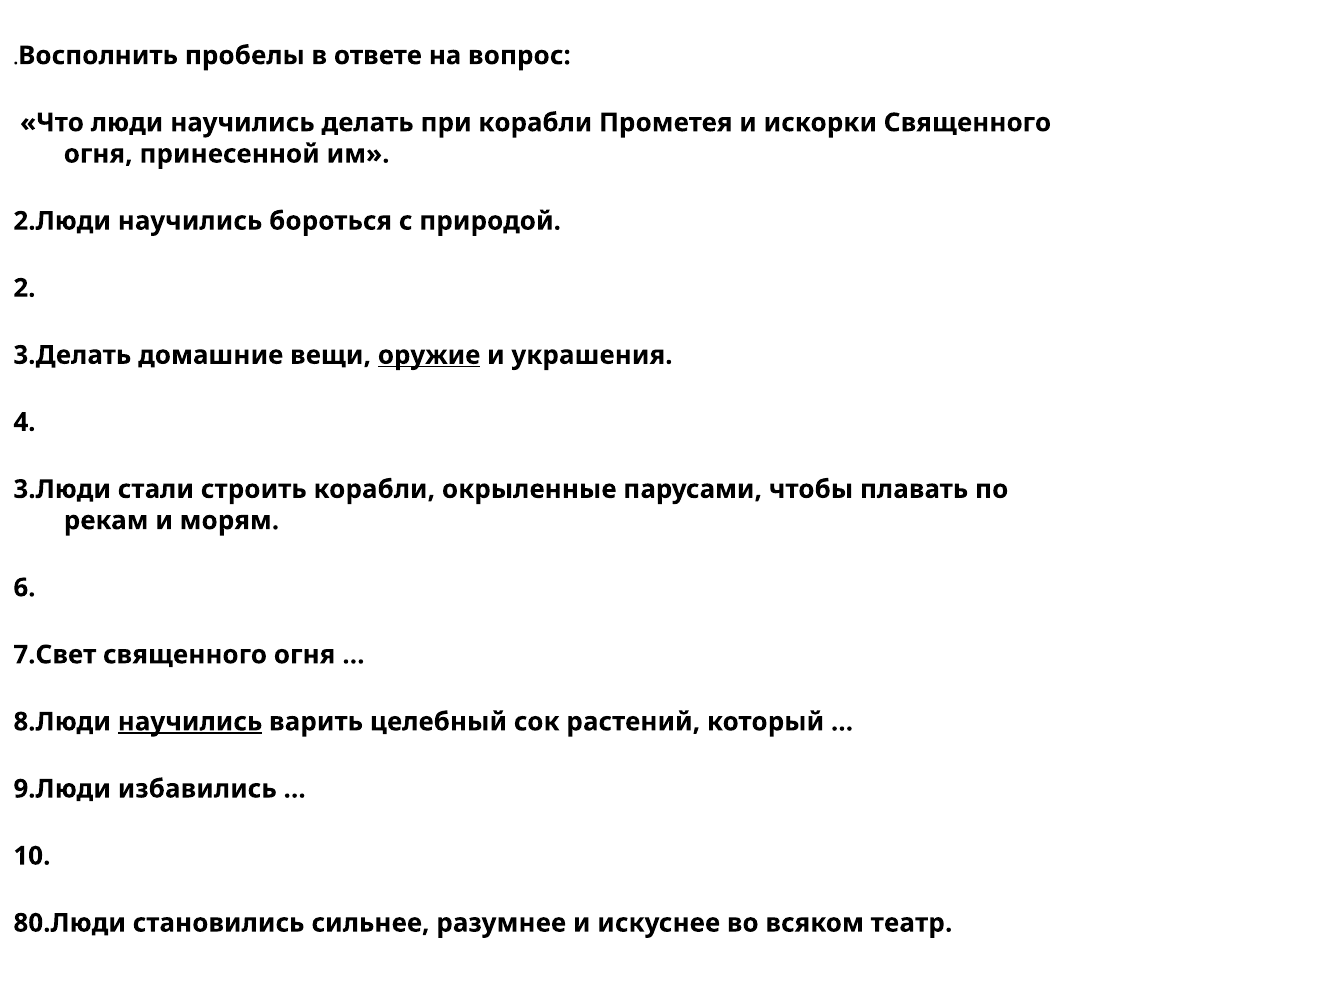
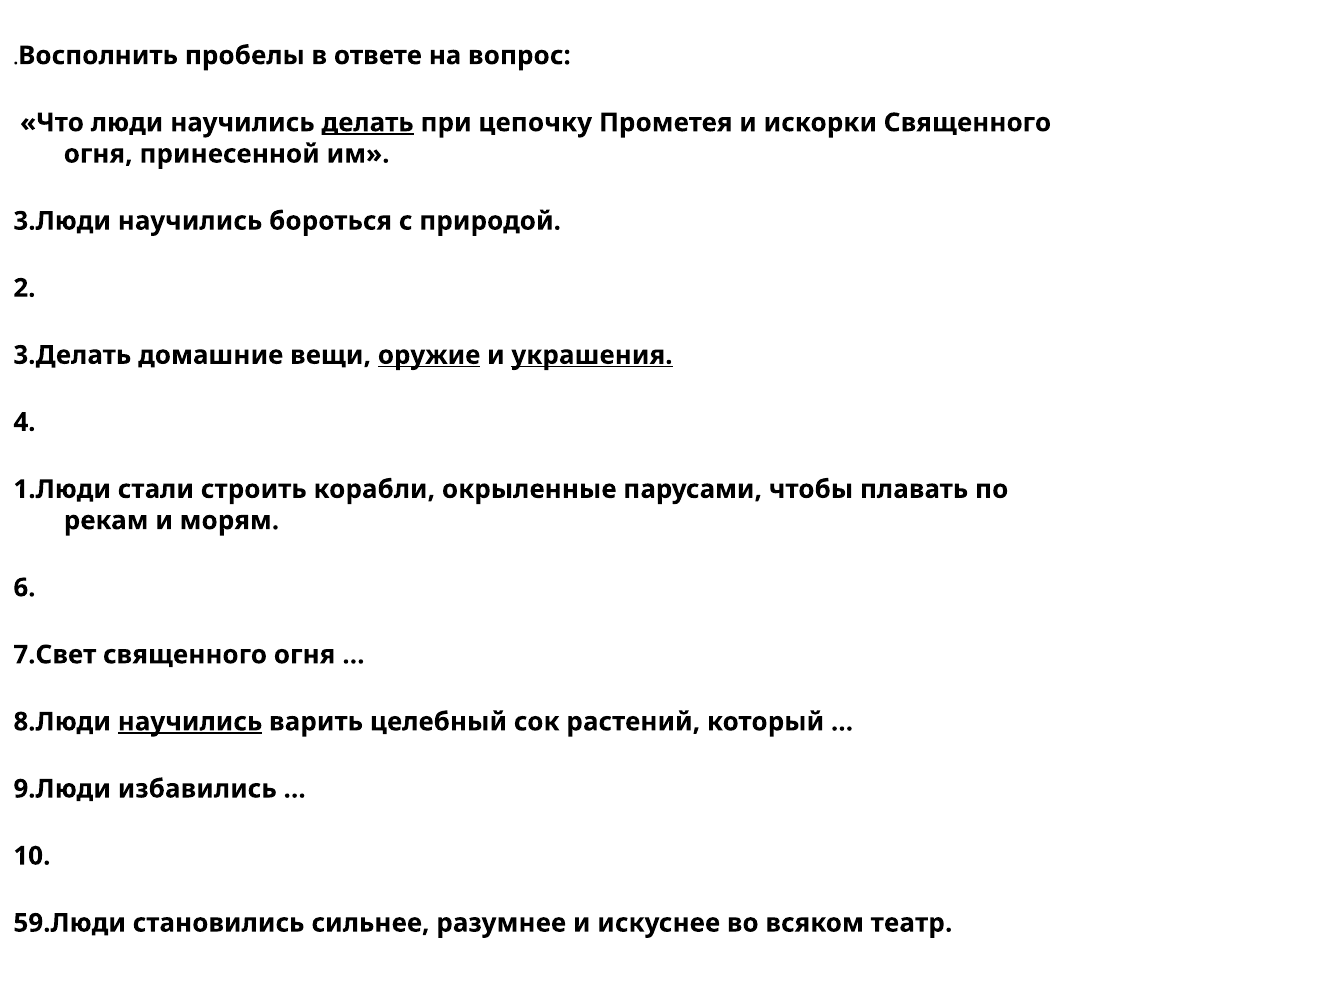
делать underline: none -> present
при корабли: корабли -> цепочку
2.Люди: 2.Люди -> 3.Люди
украшения underline: none -> present
3.Люди: 3.Люди -> 1.Люди
80.Люди: 80.Люди -> 59.Люди
